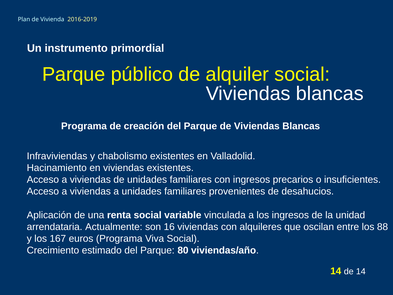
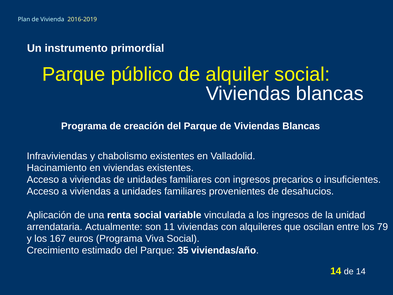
16: 16 -> 11
88: 88 -> 79
80: 80 -> 35
